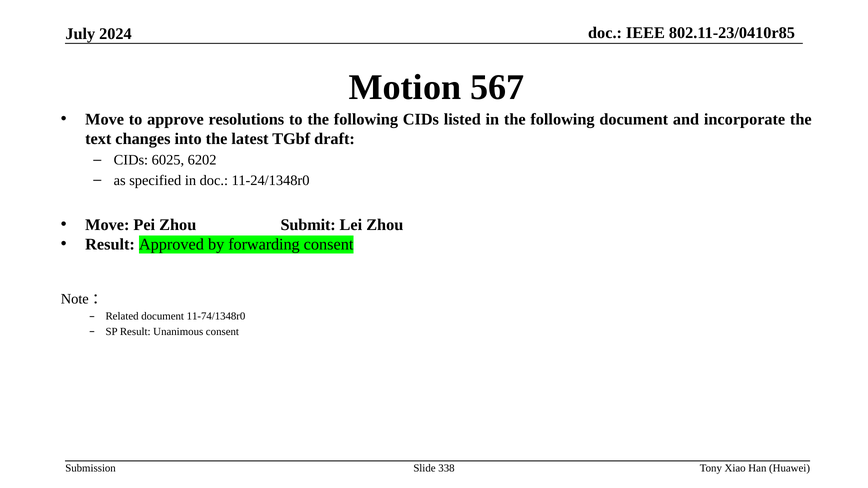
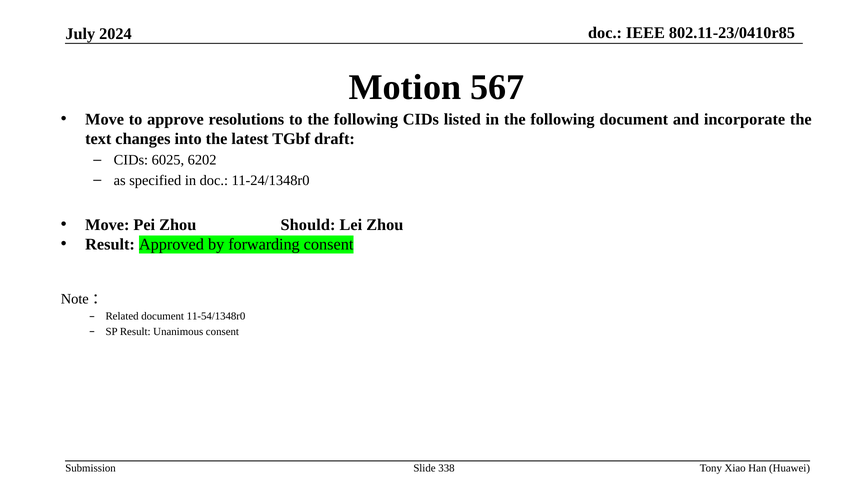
Submit: Submit -> Should
11-74/1348r0: 11-74/1348r0 -> 11-54/1348r0
